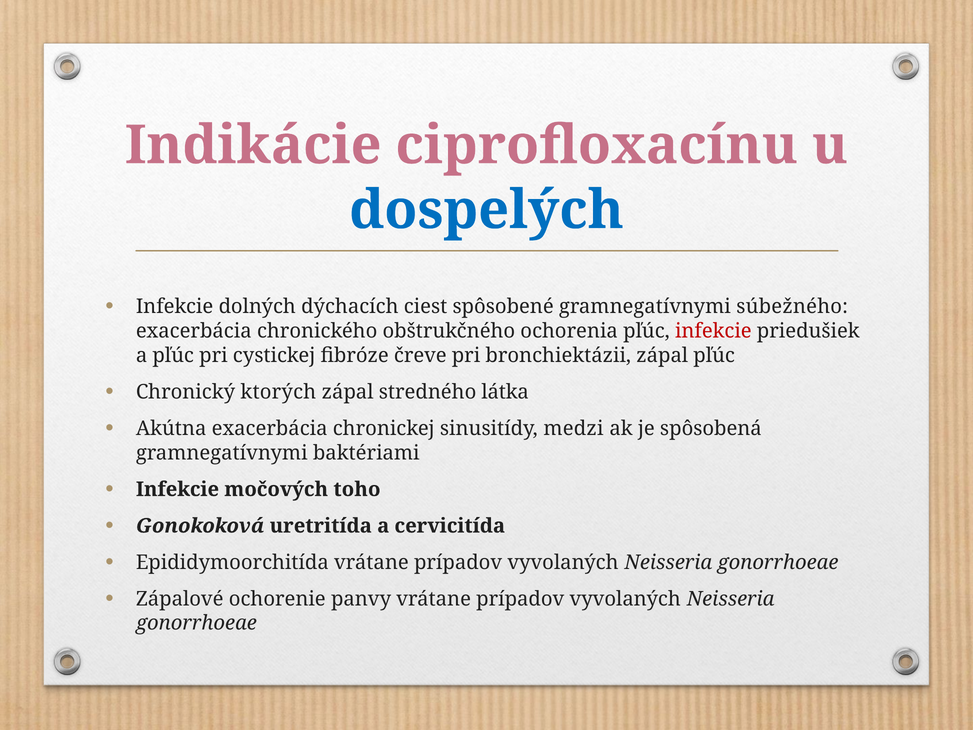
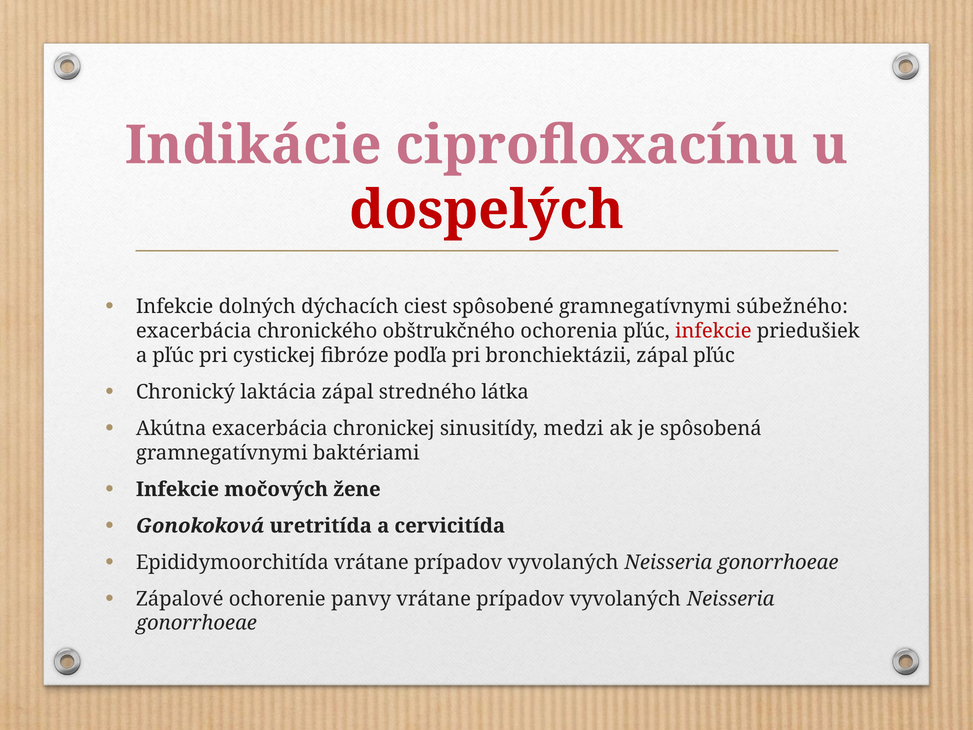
dospelých colour: blue -> red
čreve: čreve -> podľa
ktorých: ktorých -> laktácia
toho: toho -> žene
